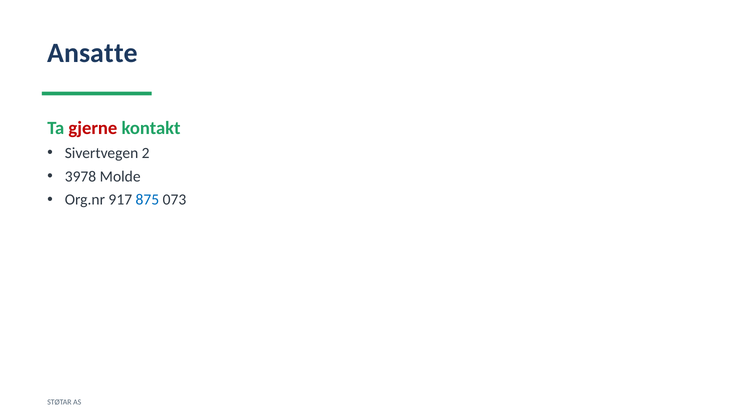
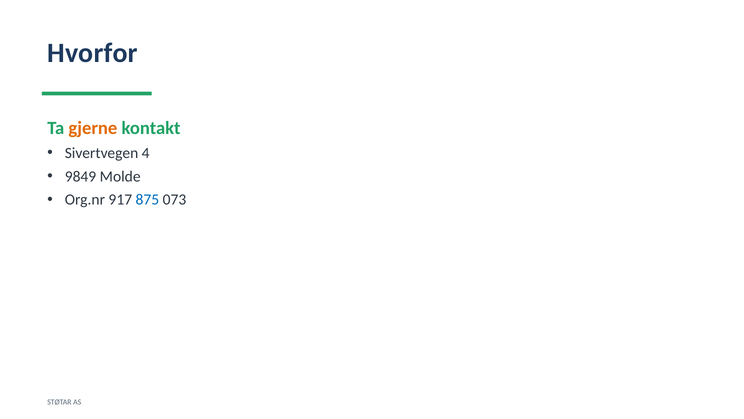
Ansatte: Ansatte -> Hvorfor
gjerne colour: red -> orange
2: 2 -> 4
3978: 3978 -> 9849
